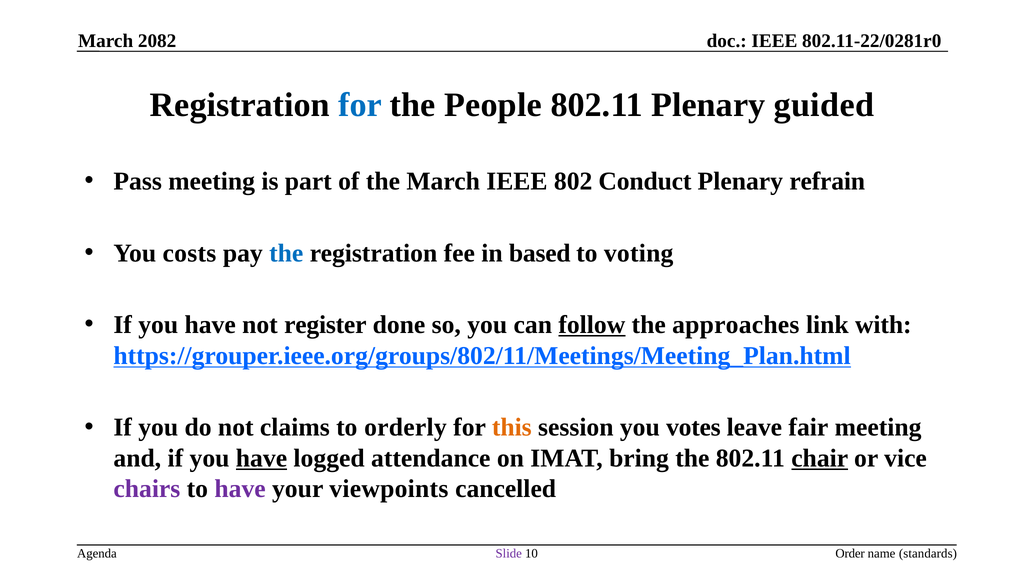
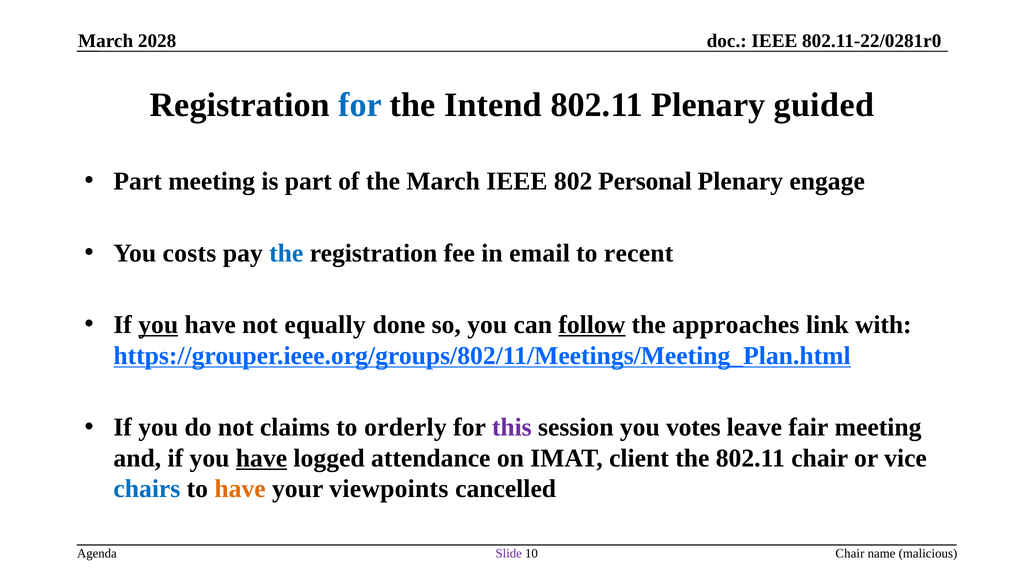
2082: 2082 -> 2028
People: People -> Intend
Pass at (138, 181): Pass -> Part
Conduct: Conduct -> Personal
refrain: refrain -> engage
based: based -> email
voting: voting -> recent
you at (158, 325) underline: none -> present
register: register -> equally
this colour: orange -> purple
bring: bring -> client
chair at (820, 458) underline: present -> none
chairs colour: purple -> blue
have at (240, 489) colour: purple -> orange
10 Order: Order -> Chair
standards: standards -> malicious
